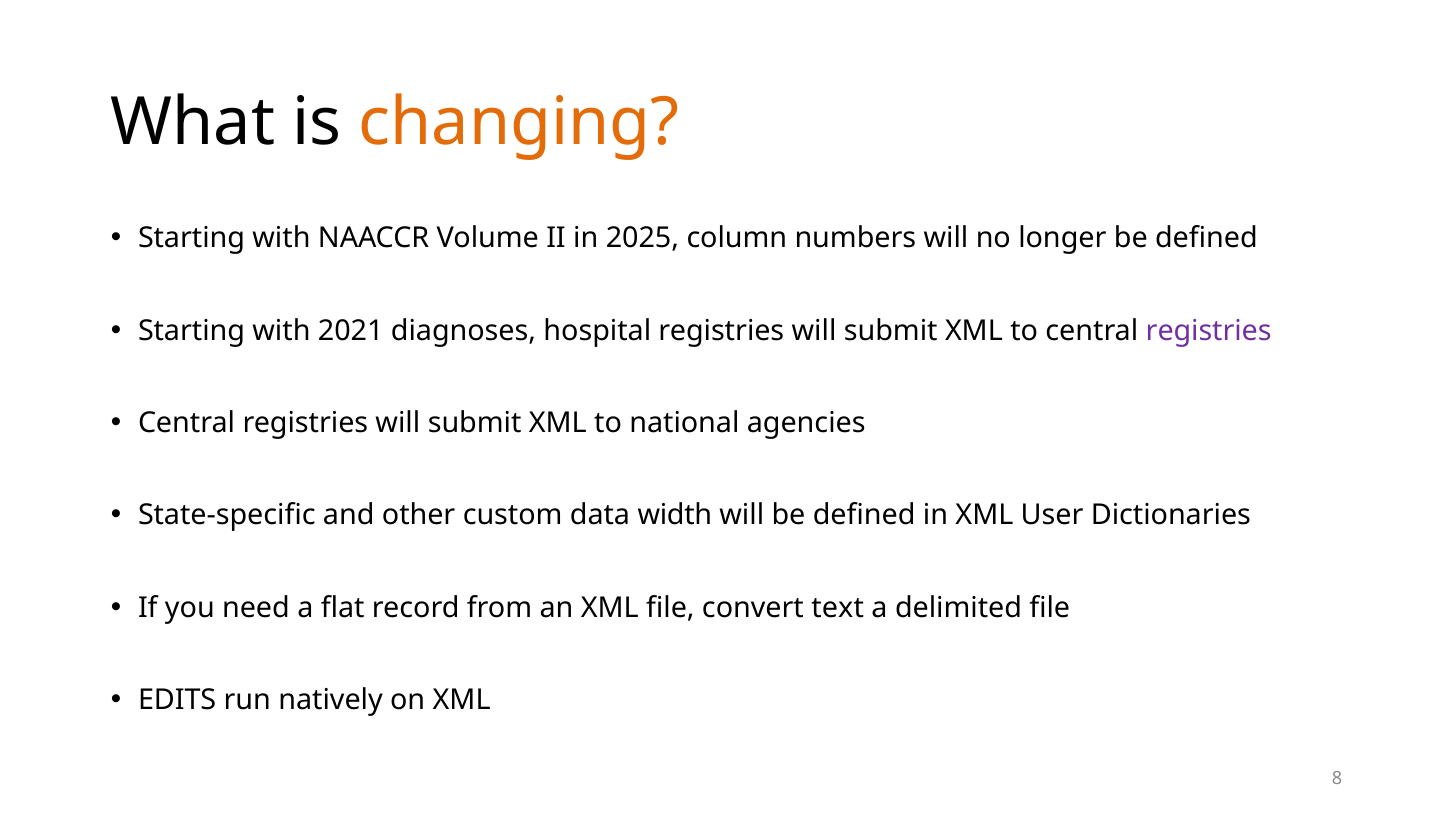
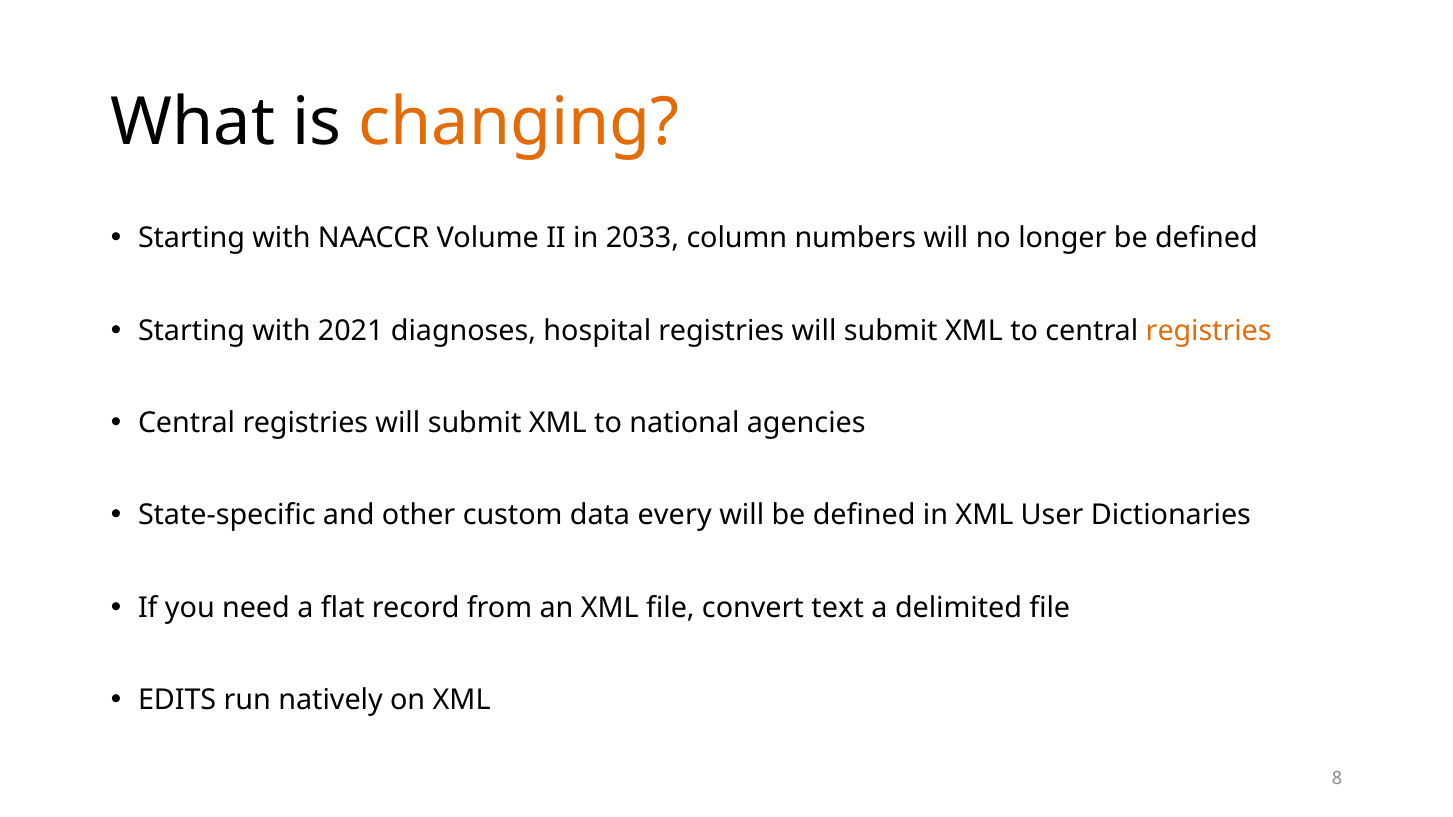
2025: 2025 -> 2033
registries at (1209, 331) colour: purple -> orange
width: width -> every
